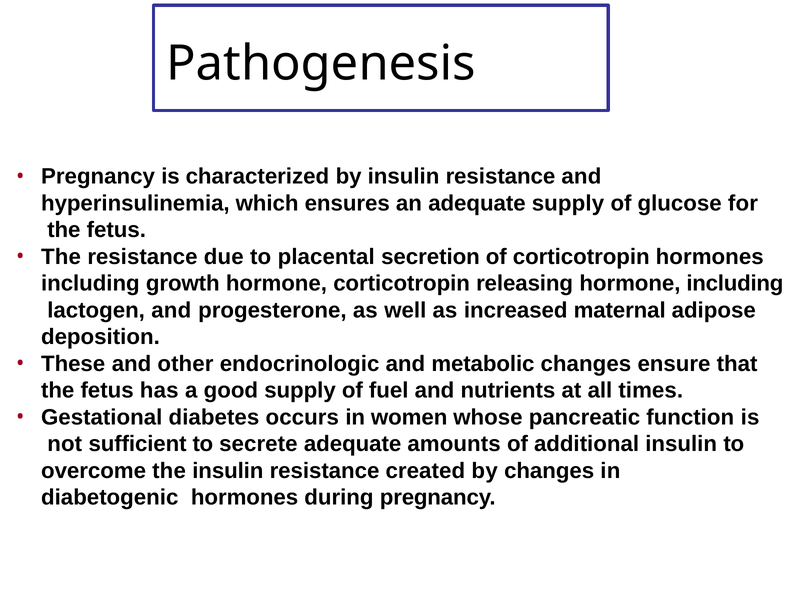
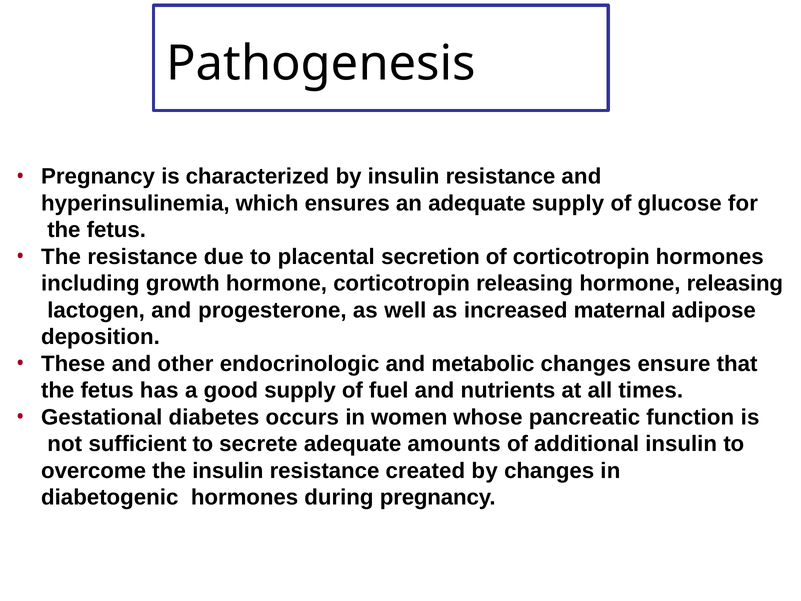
hormone including: including -> releasing
